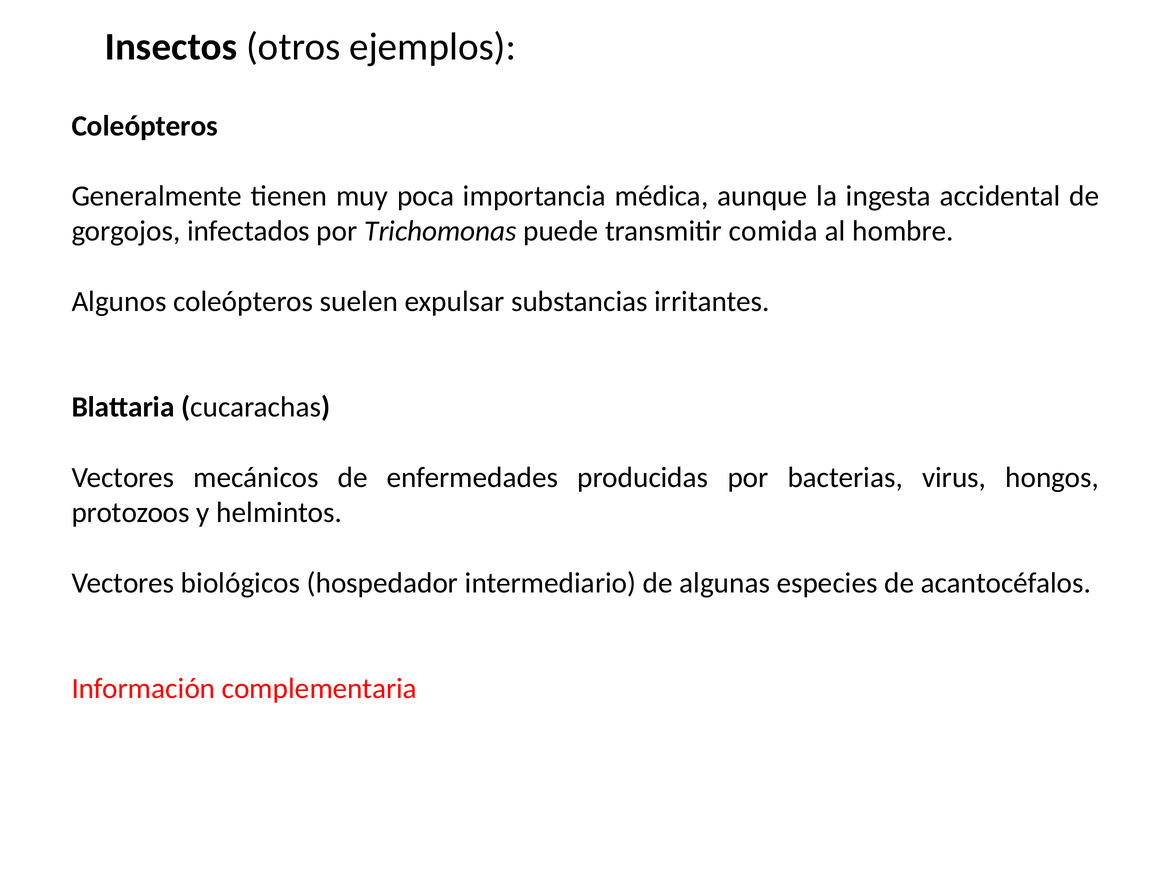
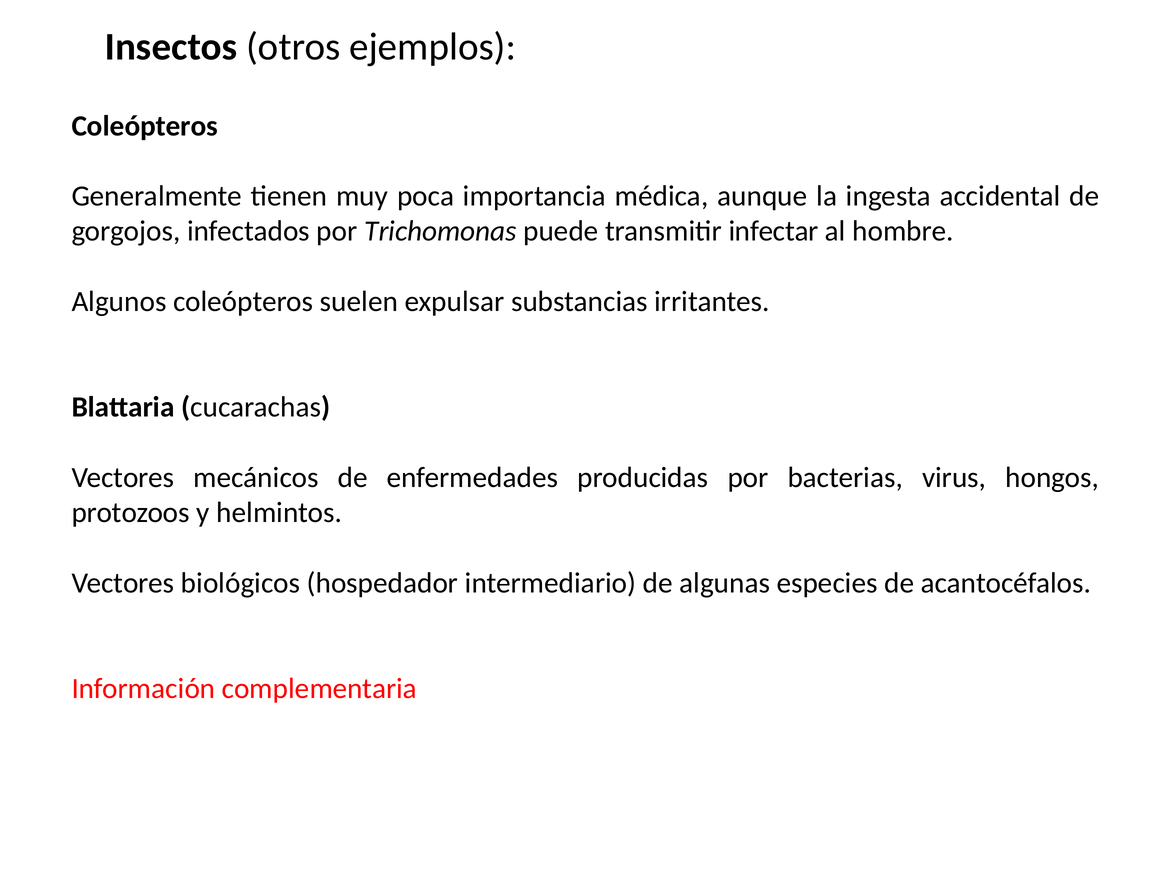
comida: comida -> infectar
